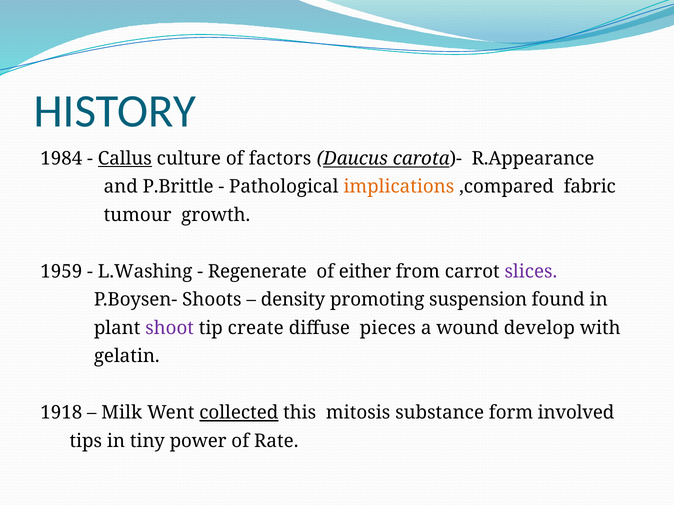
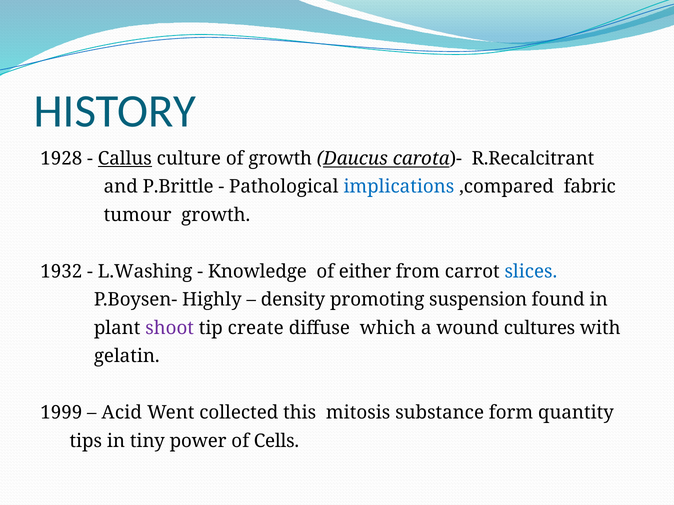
1984: 1984 -> 1928
of factors: factors -> growth
R.Appearance: R.Appearance -> R.Recalcitrant
implications colour: orange -> blue
1959: 1959 -> 1932
Regenerate: Regenerate -> Knowledge
slices colour: purple -> blue
Shoots: Shoots -> Highly
pieces: pieces -> which
develop: develop -> cultures
1918: 1918 -> 1999
Milk: Milk -> Acid
collected underline: present -> none
involved: involved -> quantity
Rate: Rate -> Cells
